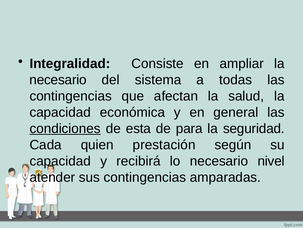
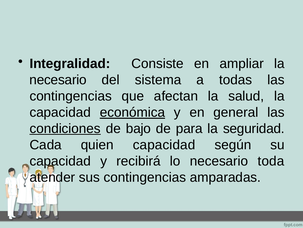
económica underline: none -> present
esta: esta -> bajo
quien prestación: prestación -> capacidad
nivel: nivel -> toda
